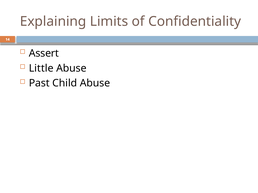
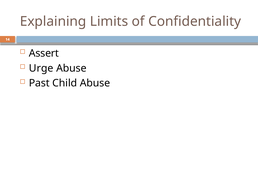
Little: Little -> Urge
